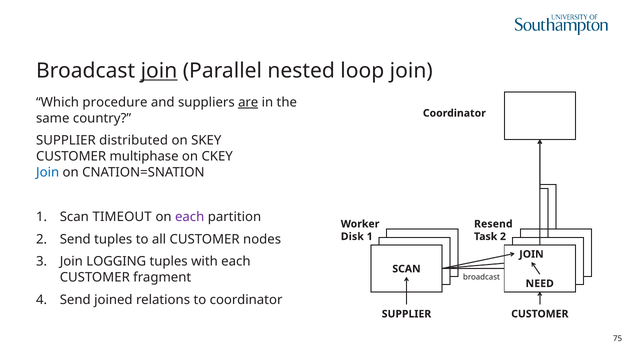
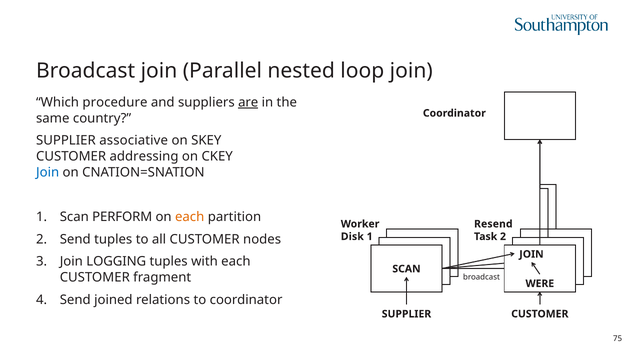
join at (159, 71) underline: present -> none
distributed: distributed -> associative
multiphase: multiphase -> addressing
TIMEOUT: TIMEOUT -> PERFORM
each at (190, 217) colour: purple -> orange
NEED: NEED -> WERE
